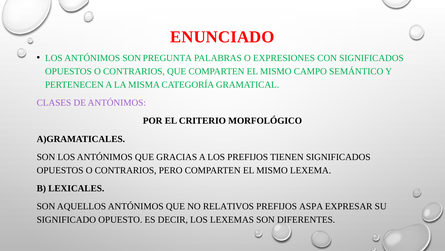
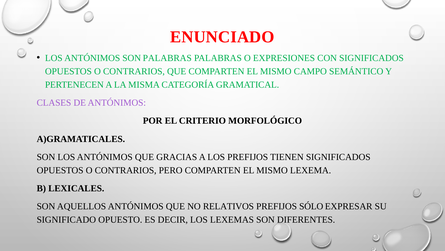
SON PREGUNTA: PREGUNTA -> PALABRAS
ASPA: ASPA -> SÓLO
